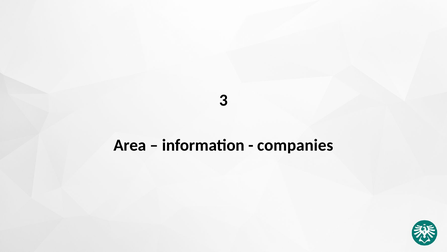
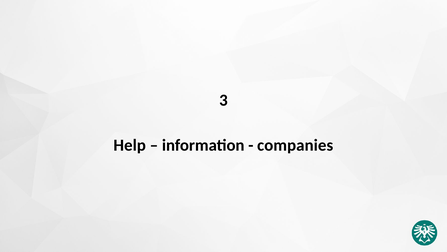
Area: Area -> Help
